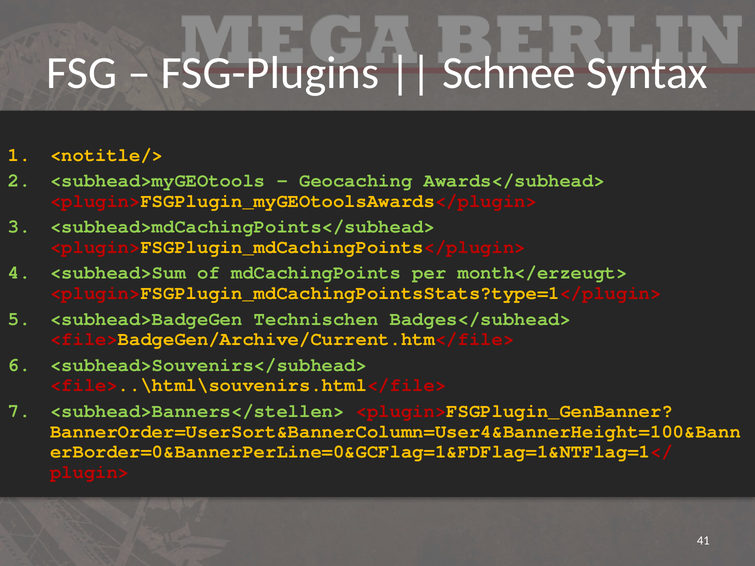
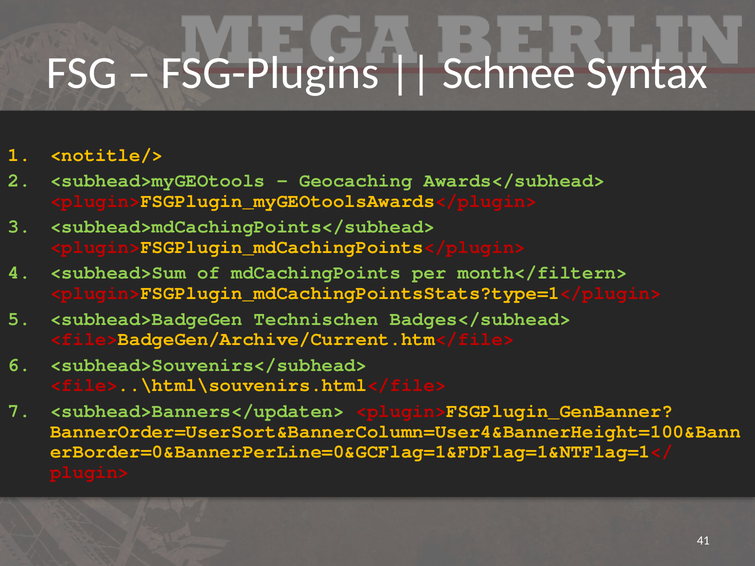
month</erzeugt>: month</erzeugt> -> month</filtern>
<subhead>Banners</stellen>: <subhead>Banners</stellen> -> <subhead>Banners</updaten>
